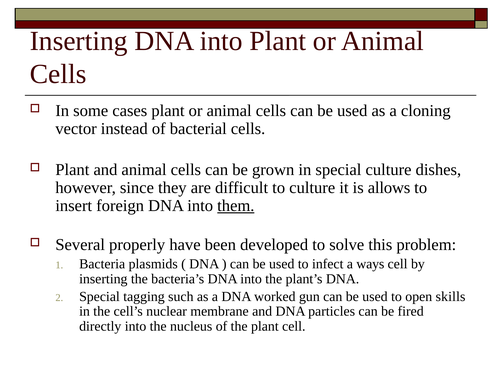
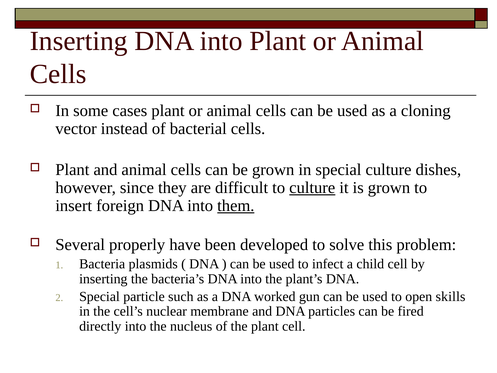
culture at (312, 188) underline: none -> present
is allows: allows -> grown
ways: ways -> child
tagging: tagging -> particle
